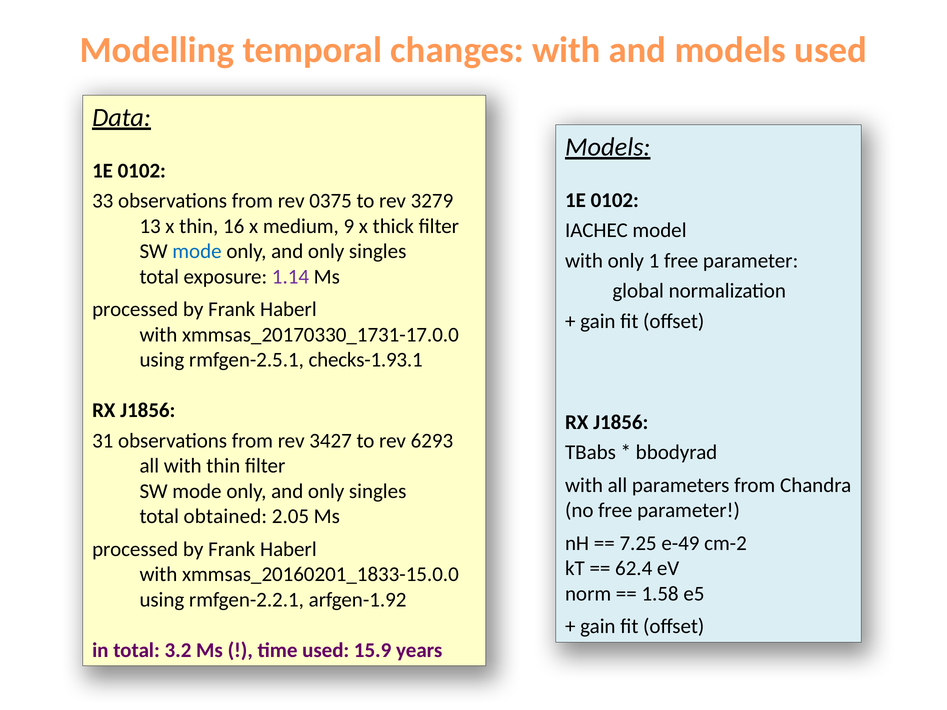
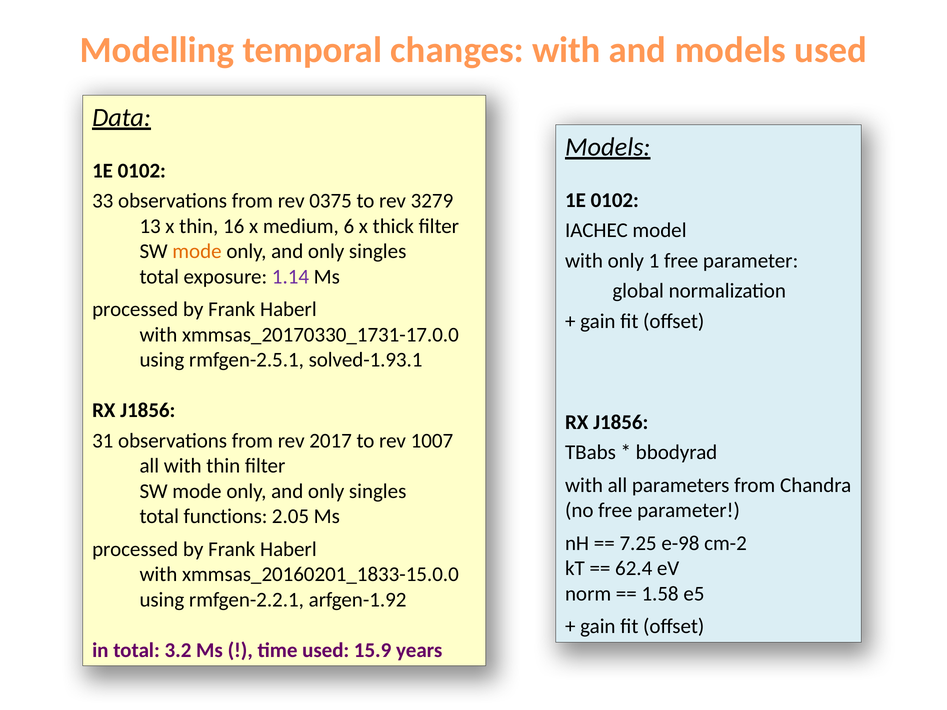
9: 9 -> 6
mode at (197, 252) colour: blue -> orange
checks-1.93.1: checks-1.93.1 -> solved-1.93.1
3427: 3427 -> 2017
6293: 6293 -> 1007
obtained: obtained -> functions
e-49: e-49 -> e-98
